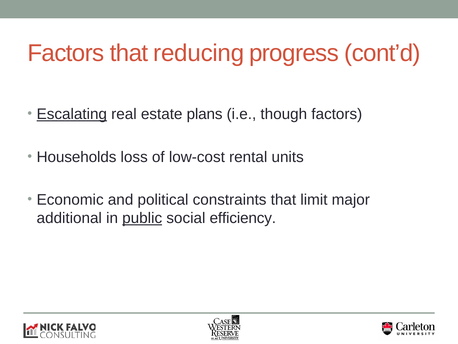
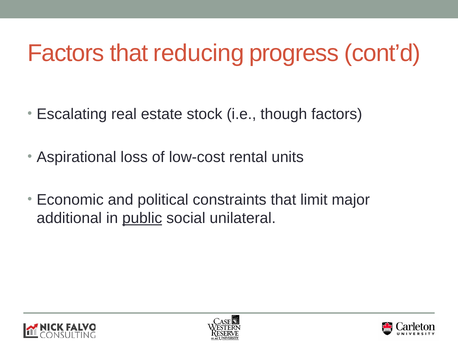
Escalating underline: present -> none
plans: plans -> stock
Households: Households -> Aspirational
efficiency: efficiency -> unilateral
